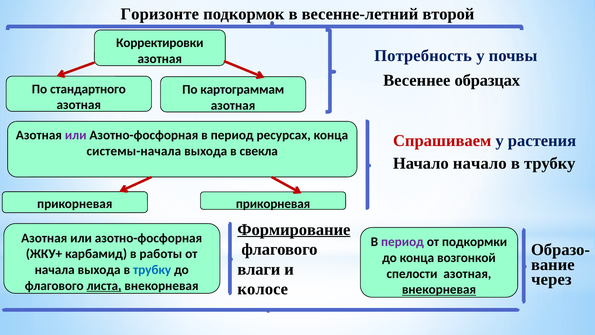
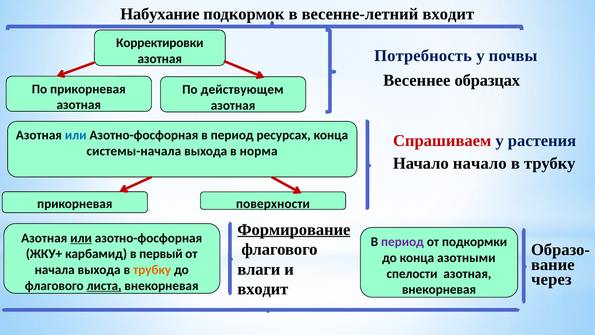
Горизонте: Горизонте -> Набухание
весенне-летний второй: второй -> входит
По стандартного: стандартного -> прикорневая
картограммам: картограммам -> действующем
или at (76, 135) colour: purple -> blue
свекла: свекла -> норма
прикорневая прикорневая: прикорневая -> поверхности
или at (81, 238) underline: none -> present
работы: работы -> первый
возгонкой: возгонкой -> азотными
трубку at (152, 270) colour: blue -> orange
колосе at (263, 289): колосе -> входит
внекорневая at (439, 289) underline: present -> none
